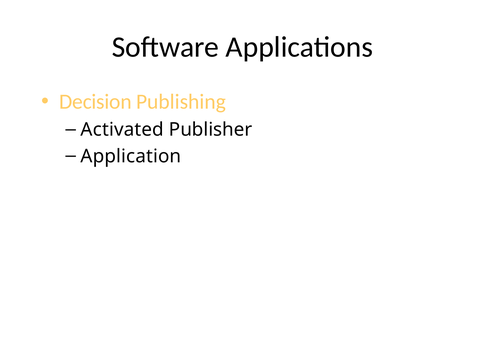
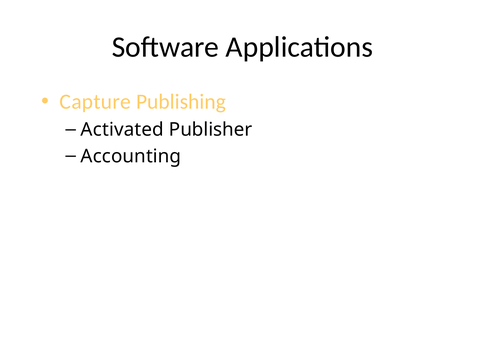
Decision: Decision -> Capture
Application: Application -> Accounting
